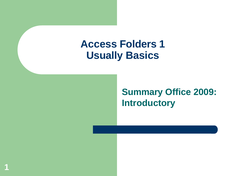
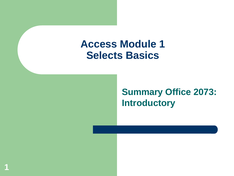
Folders: Folders -> Module
Usually: Usually -> Selects
2009: 2009 -> 2073
